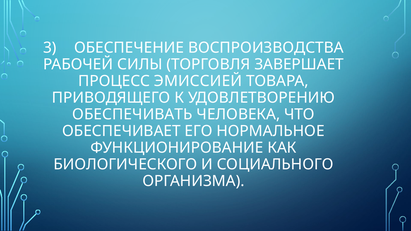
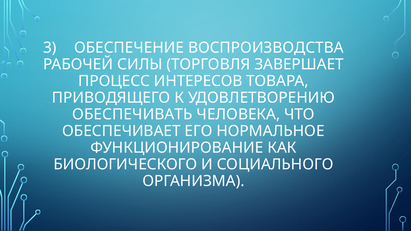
ЭМИССИЕЙ: ЭМИССИЕЙ -> ИНТЕРЕСОВ
